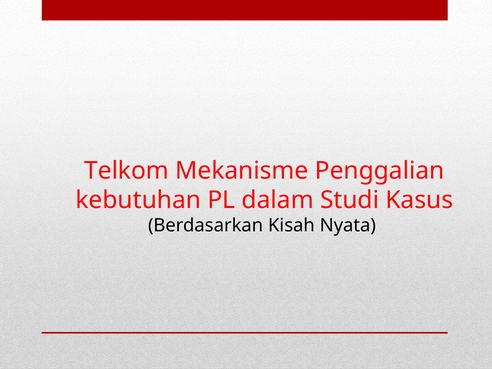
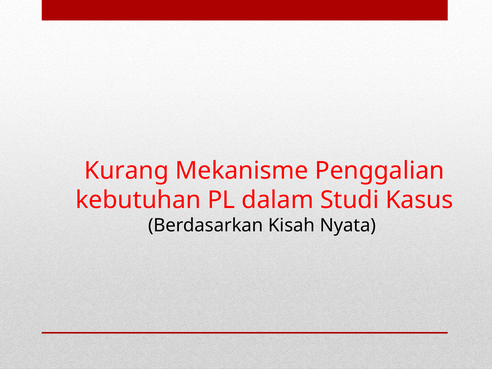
Telkom: Telkom -> Kurang
